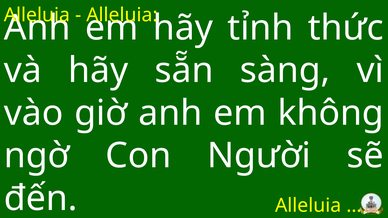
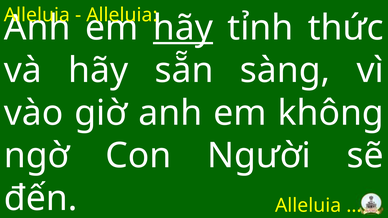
hãy at (183, 28) underline: none -> present
